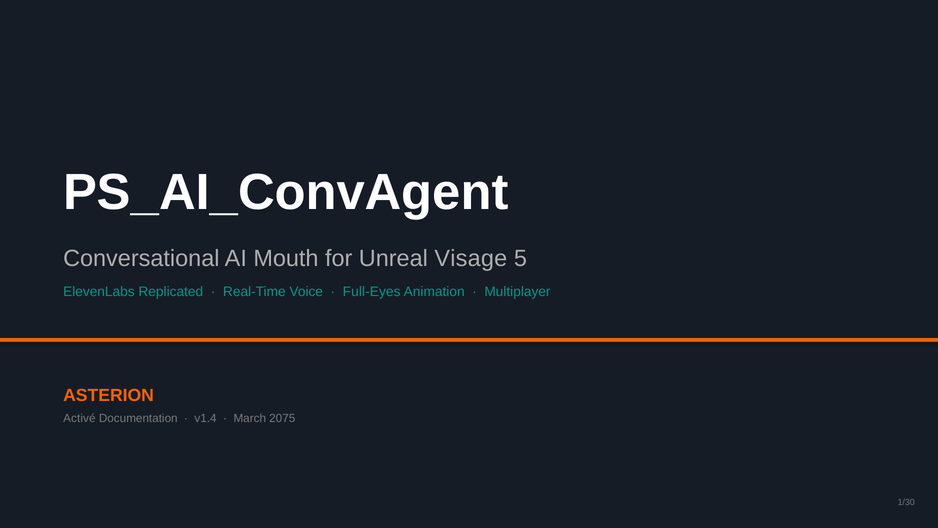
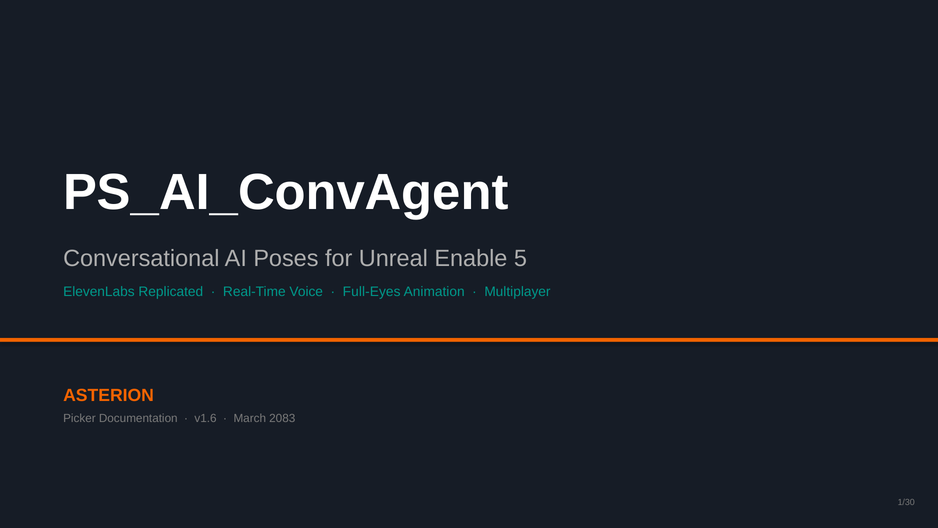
Mouth: Mouth -> Poses
Visage: Visage -> Enable
Activé: Activé -> Picker
v1.4: v1.4 -> v1.6
2075: 2075 -> 2083
